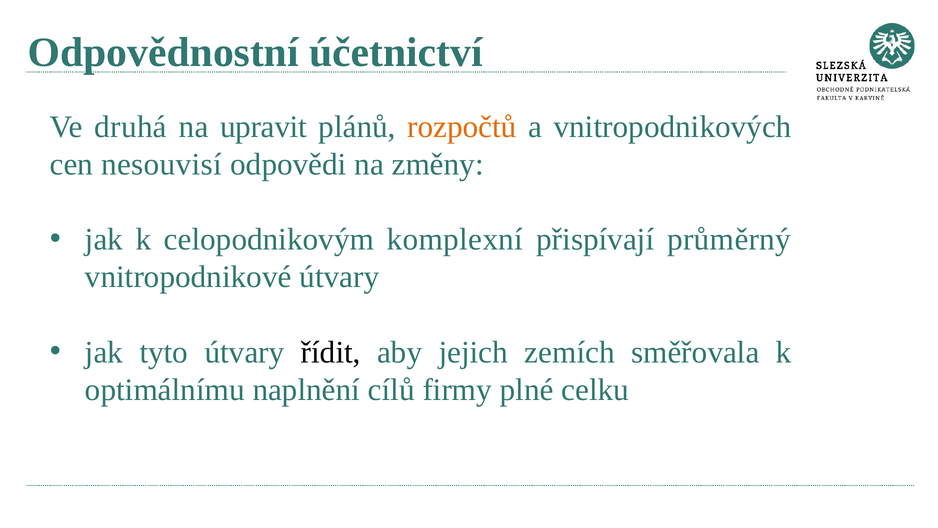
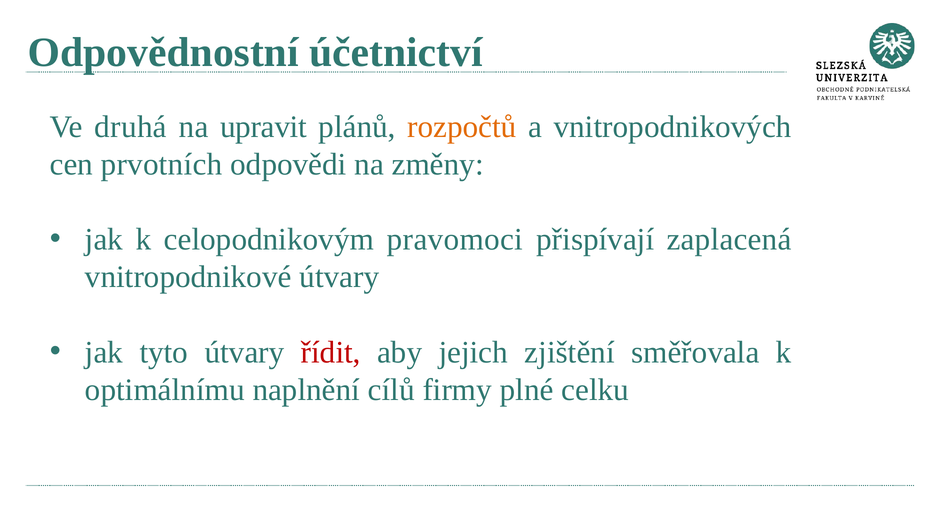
nesouvisí: nesouvisí -> prvotních
komplexní: komplexní -> pravomoci
průměrný: průměrný -> zaplacená
řídit colour: black -> red
zemích: zemích -> zjištění
